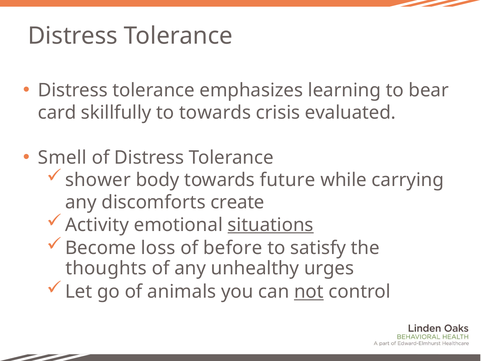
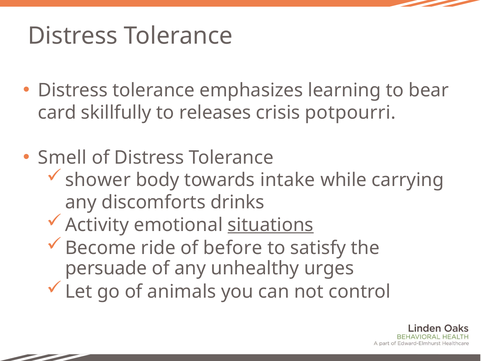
to towards: towards -> releases
evaluated: evaluated -> potpourri
future: future -> intake
create: create -> drinks
loss: loss -> ride
thoughts: thoughts -> persuade
not underline: present -> none
